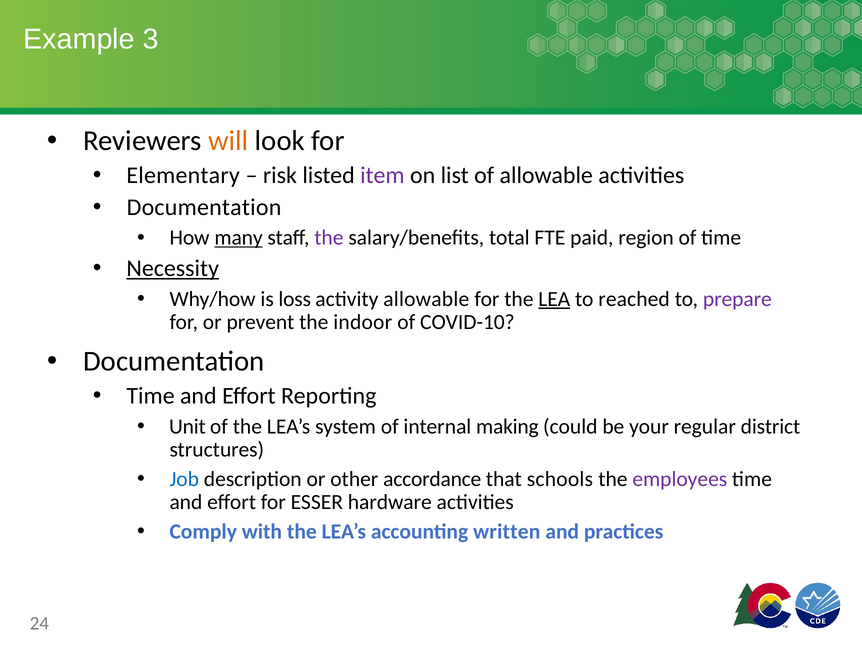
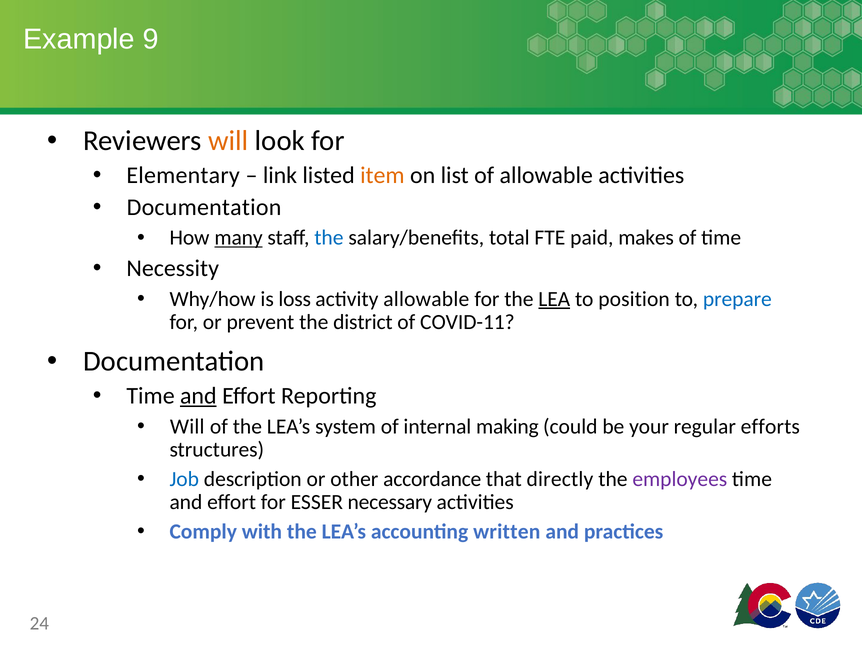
3: 3 -> 9
risk: risk -> link
item colour: purple -> orange
the at (329, 238) colour: purple -> blue
region: region -> makes
Necessity underline: present -> none
reached: reached -> position
prepare colour: purple -> blue
indoor: indoor -> district
COVID-10: COVID-10 -> COVID-11
and at (198, 396) underline: none -> present
Unit at (187, 426): Unit -> Will
district: district -> efforts
schools: schools -> directly
hardware: hardware -> necessary
